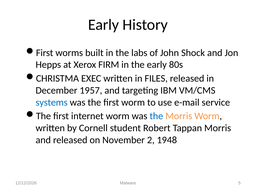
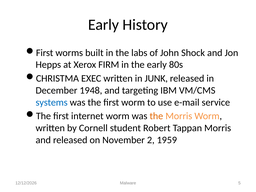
FILES: FILES -> JUNK
1957: 1957 -> 1948
the at (156, 116) colour: blue -> orange
1948: 1948 -> 1959
